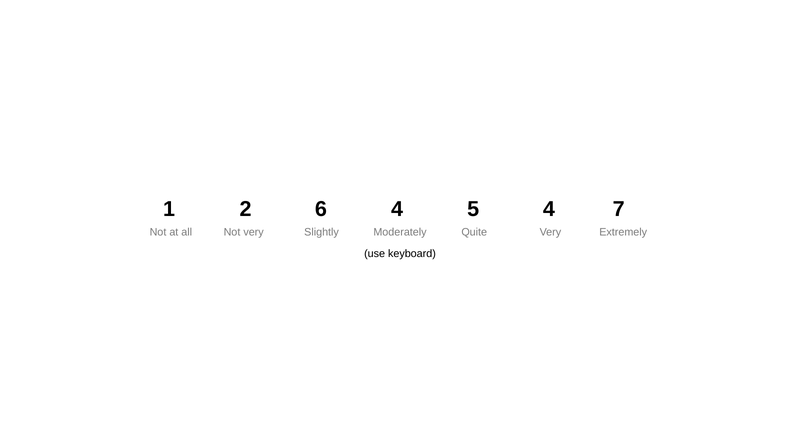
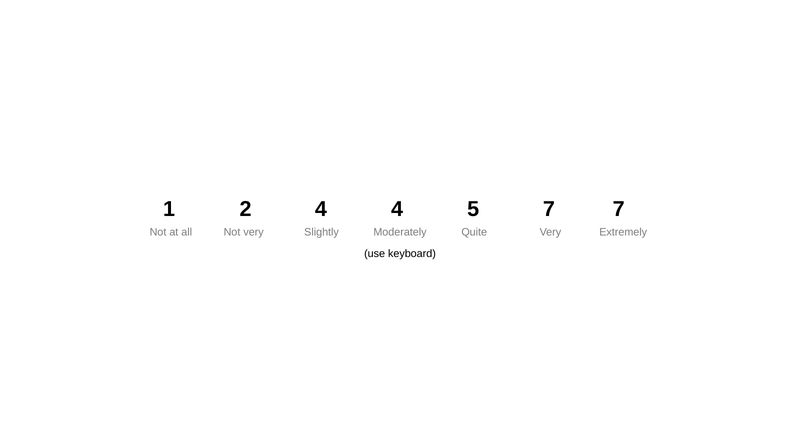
2 6: 6 -> 4
5 4: 4 -> 7
